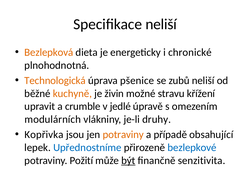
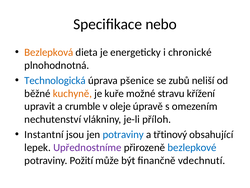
Specifikace neliší: neliší -> nebo
Technologická colour: orange -> blue
živin: živin -> kuře
jedlé: jedlé -> oleje
modulárních: modulárních -> nechutenství
druhy: druhy -> příloh
Kopřivka: Kopřivka -> Instantní
potraviny at (123, 134) colour: orange -> blue
případě: případě -> třtinový
Upřednostníme colour: blue -> purple
být underline: present -> none
senzitivita: senzitivita -> vdechnutí
